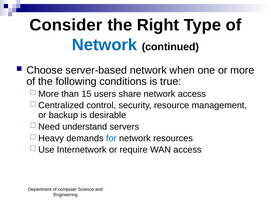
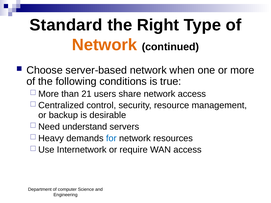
Consider: Consider -> Standard
Network at (105, 45) colour: blue -> orange
15: 15 -> 21
